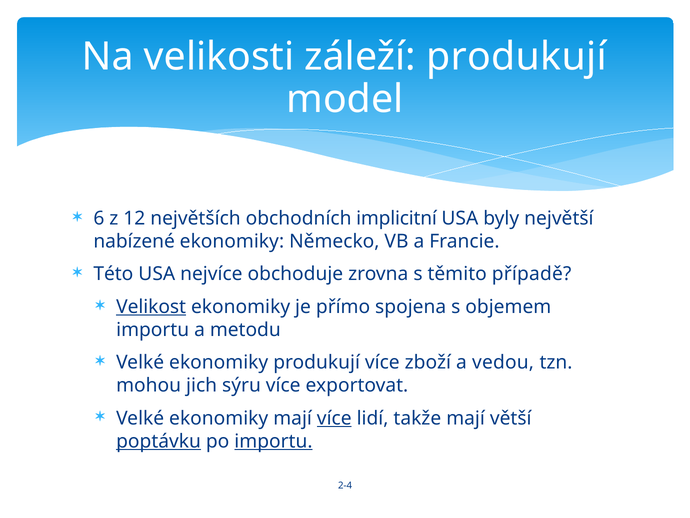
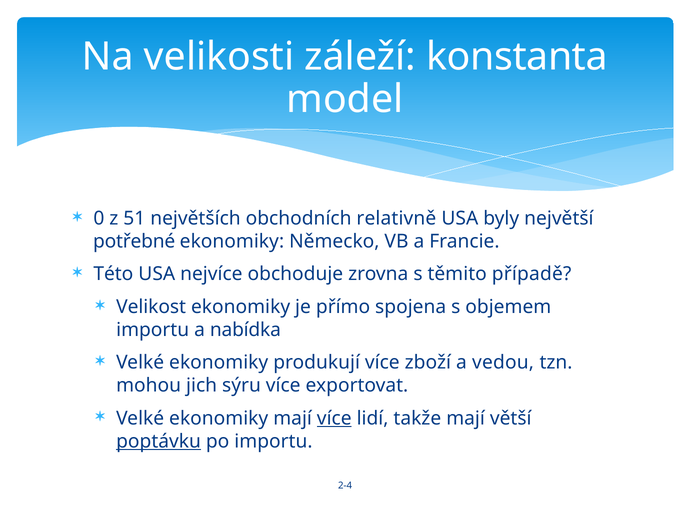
záleží produkují: produkují -> konstanta
6: 6 -> 0
12: 12 -> 51
implicitní: implicitní -> relativně
nabízené: nabízené -> potřebné
Velikost underline: present -> none
metodu: metodu -> nabídka
importu at (273, 441) underline: present -> none
